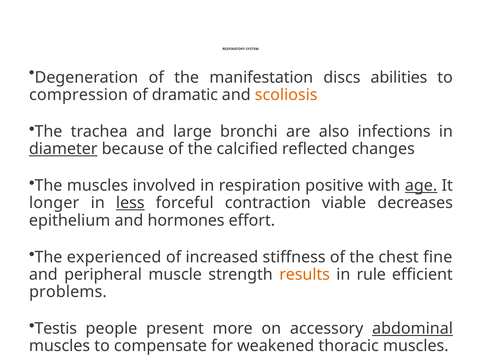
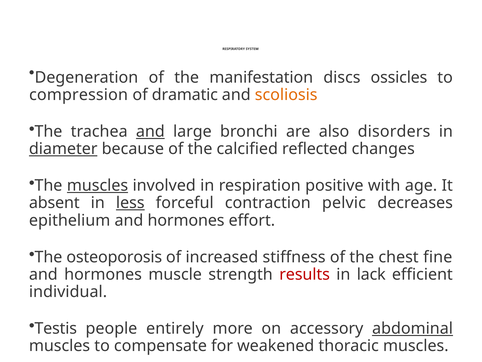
abilities: abilities -> ossicles
and at (150, 131) underline: none -> present
infections: infections -> disorders
muscles at (97, 185) underline: none -> present
age underline: present -> none
longer: longer -> absent
viable: viable -> pelvic
experienced: experienced -> osteoporosis
peripheral at (103, 274): peripheral -> hormones
results colour: orange -> red
rule: rule -> lack
problems: problems -> individual
present: present -> entirely
